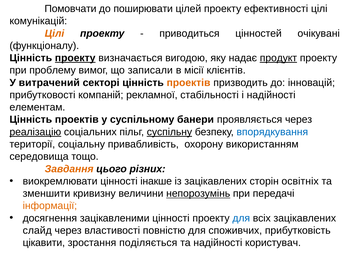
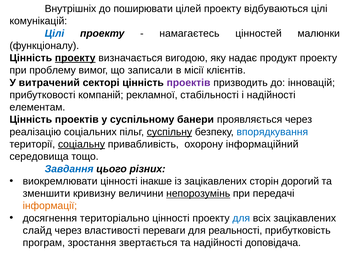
Помовчати: Помовчати -> Внутрішніх
ефективності: ефективності -> відбуваються
Цілі at (54, 33) colour: orange -> blue
приводиться: приводиться -> намагаєтесь
очікувані: очікувані -> малюнки
продукт underline: present -> none
проектів at (189, 83) colour: orange -> purple
реалізацію underline: present -> none
соціальну underline: none -> present
використанням: використанням -> інформаційний
Завдання colour: orange -> blue
освітніх: освітніх -> дорогий
зацікавленими: зацікавленими -> територіально
повністю: повністю -> переваги
споживчих: споживчих -> реальності
цікавити: цікавити -> програм
поділяється: поділяється -> звертається
користувач: користувач -> доповідача
